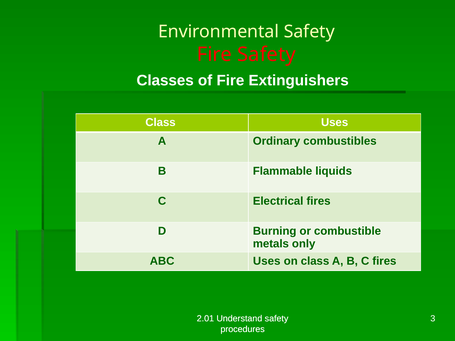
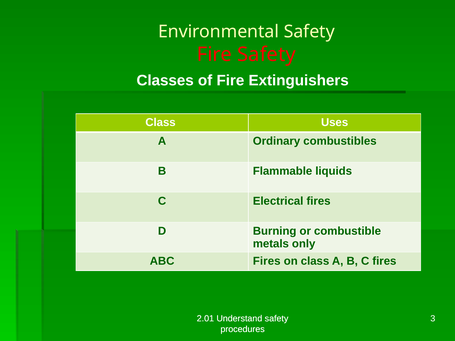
ABC Uses: Uses -> Fires
